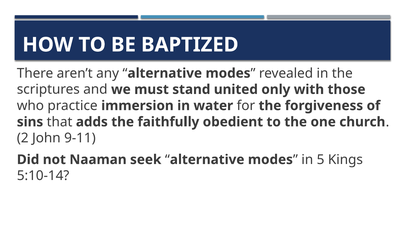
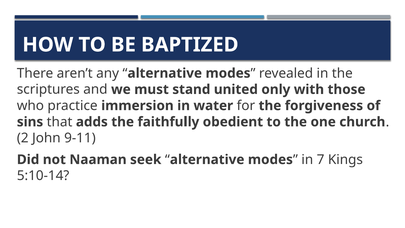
5: 5 -> 7
